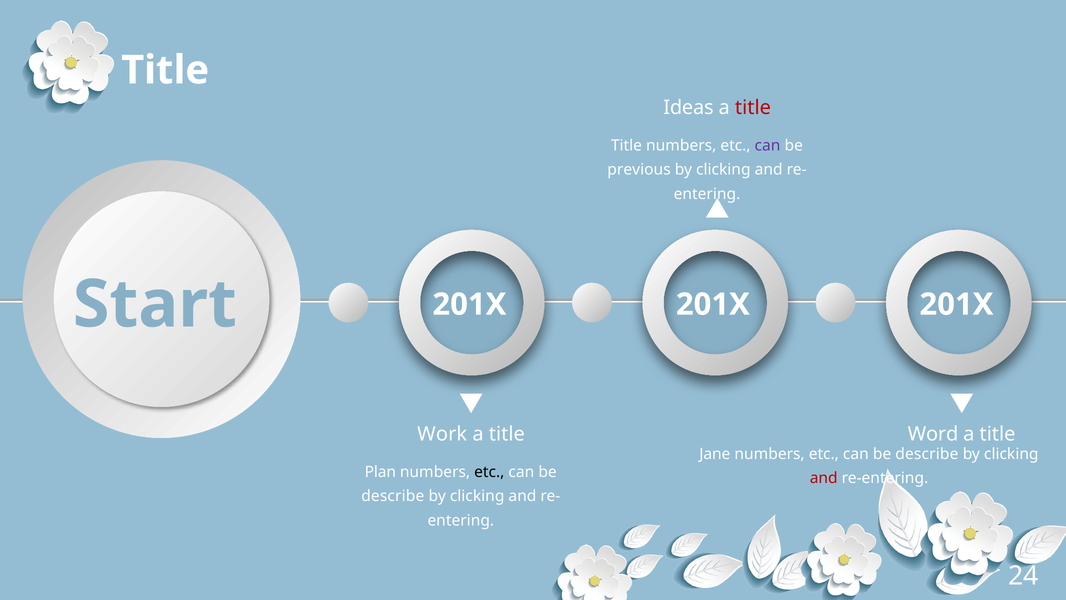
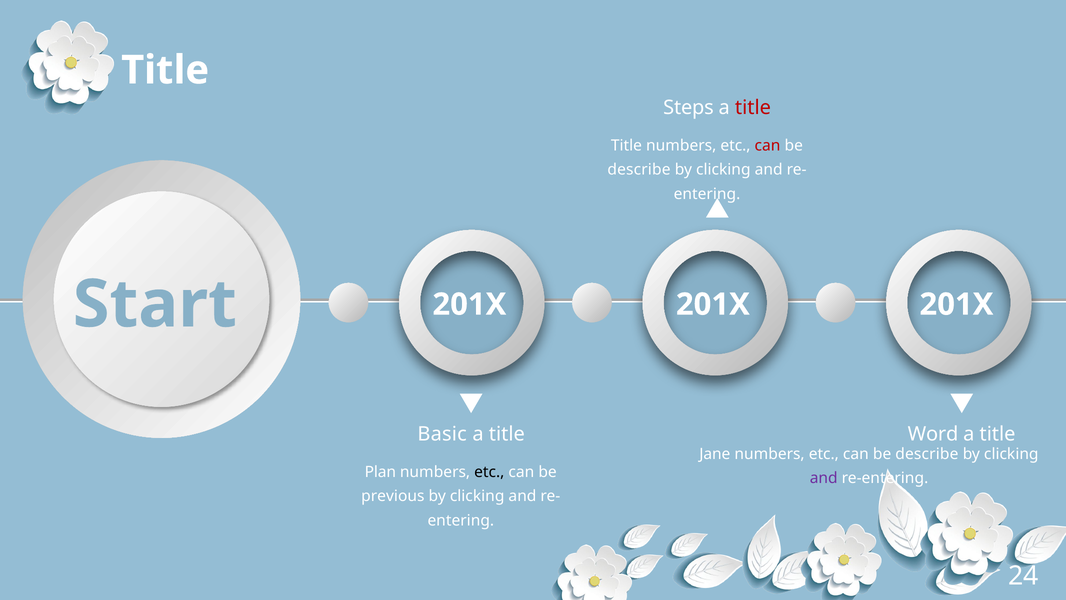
Ideas: Ideas -> Steps
can at (768, 145) colour: purple -> red
previous at (639, 170): previous -> describe
Work: Work -> Basic
and at (824, 478) colour: red -> purple
describe at (393, 496): describe -> previous
